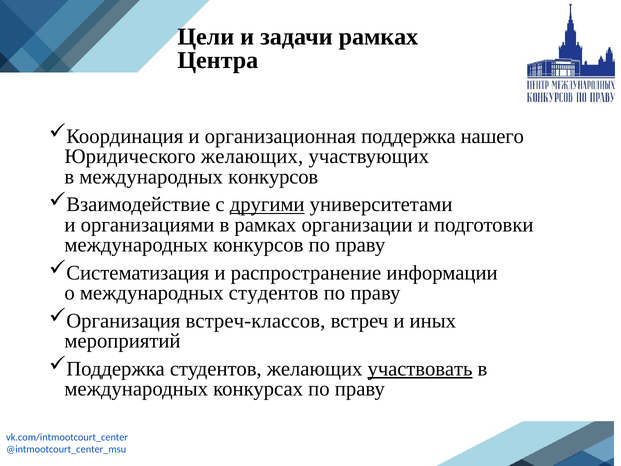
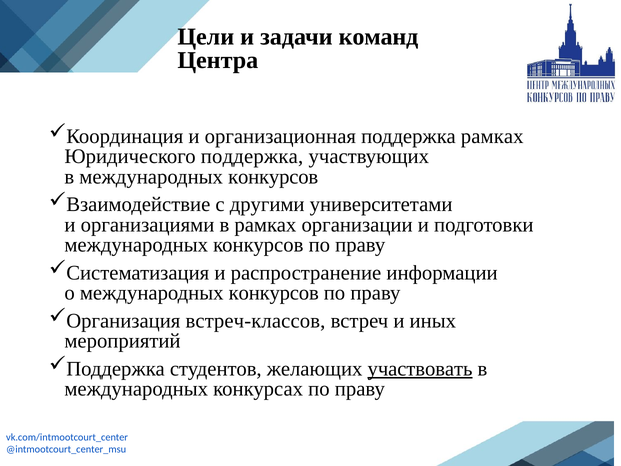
задачи рамках: рамках -> команд
поддержка нашего: нашего -> рамках
Юридического желающих: желающих -> поддержка
другими underline: present -> none
о международных студентов: студентов -> конкурсов
